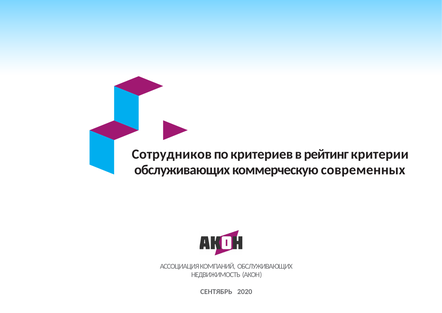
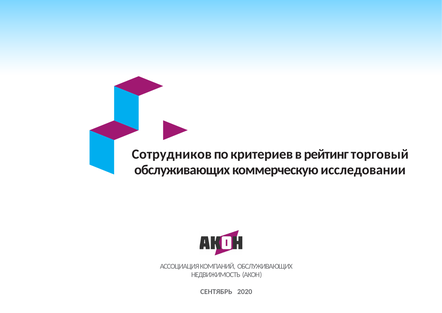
критерии: критерии -> торговый
современных: современных -> исследовании
